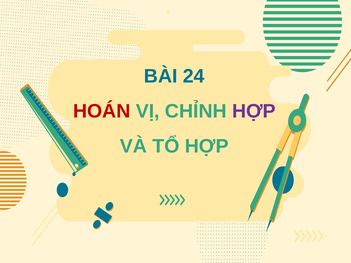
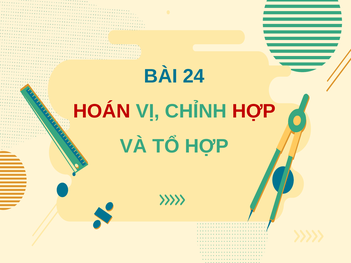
HỢP at (254, 111) colour: purple -> red
